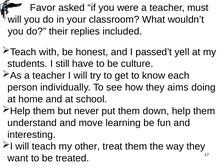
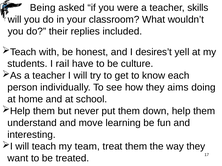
Favor: Favor -> Being
must: must -> skills
passed’t: passed’t -> desires’t
still: still -> rail
other: other -> team
